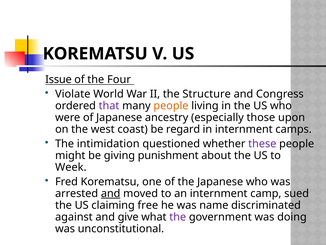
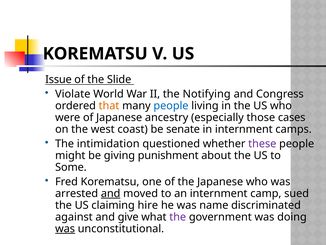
Four: Four -> Slide
Structure: Structure -> Notifying
that colour: purple -> orange
people at (171, 106) colour: orange -> blue
upon: upon -> cases
regard: regard -> senate
Week: Week -> Some
free: free -> hire
was at (65, 228) underline: none -> present
